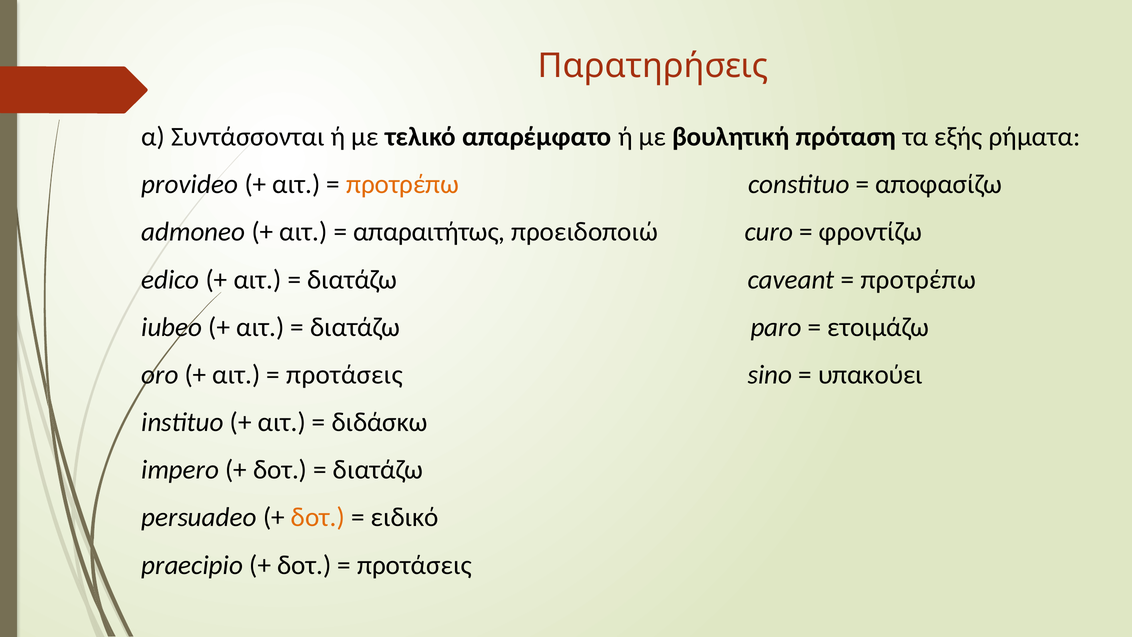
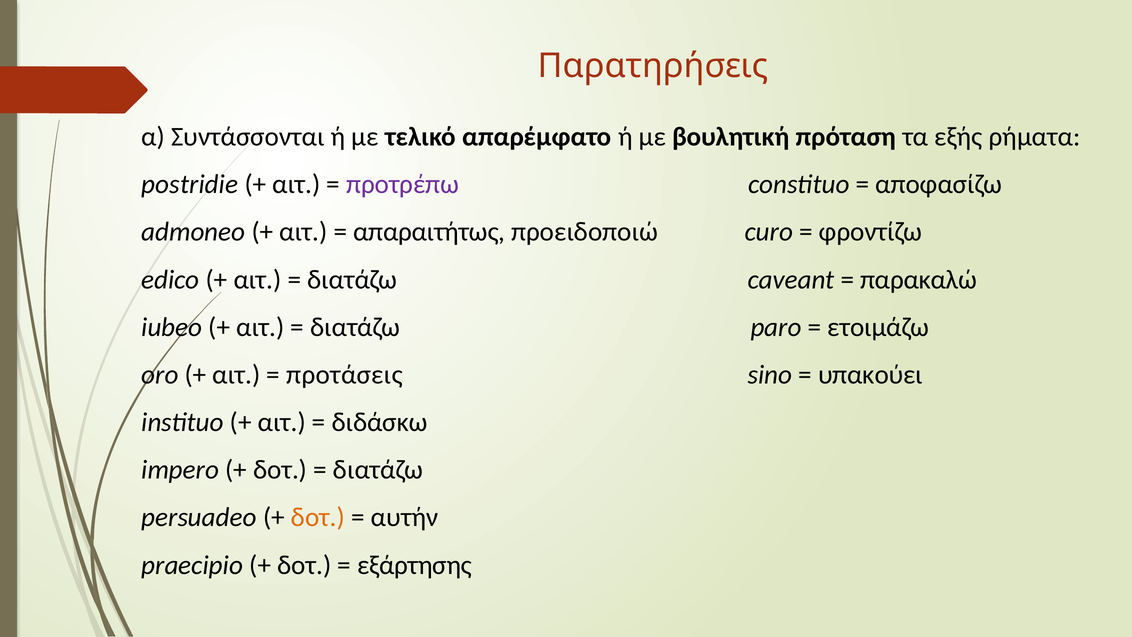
provideo: provideo -> postridie
προτρέπω at (403, 184) colour: orange -> purple
προτρέπω at (918, 280): προτρέπω -> παρακαλώ
ειδικό: ειδικό -> αυτήν
προτάσεις at (414, 565): προτάσεις -> εξάρτησης
